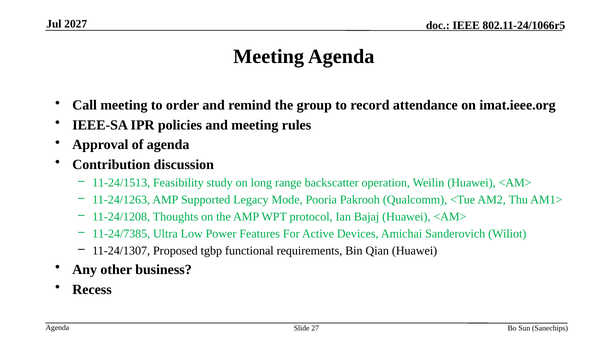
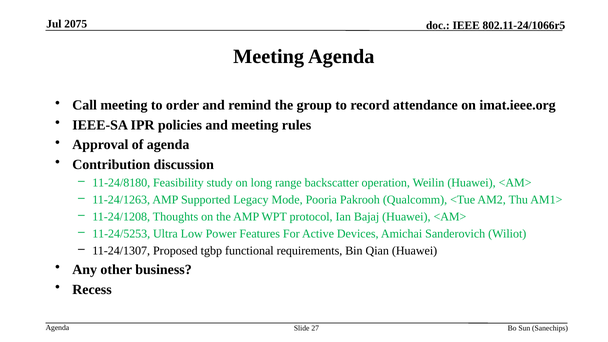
2027: 2027 -> 2075
11-24/1513: 11-24/1513 -> 11-24/8180
11-24/7385: 11-24/7385 -> 11-24/5253
